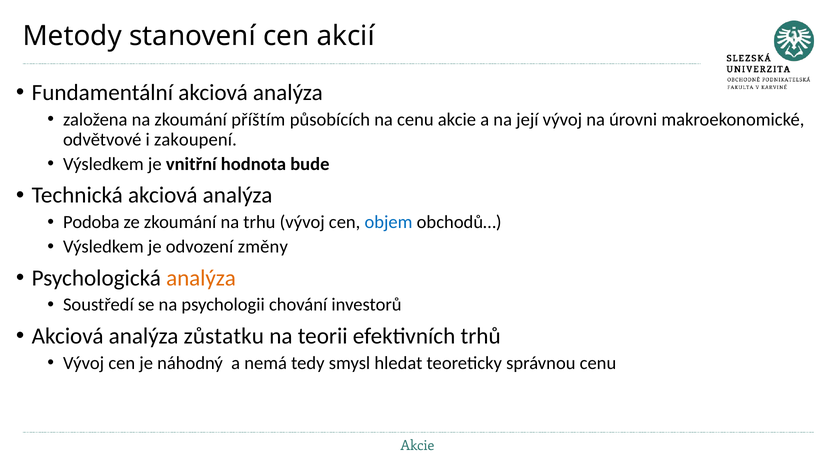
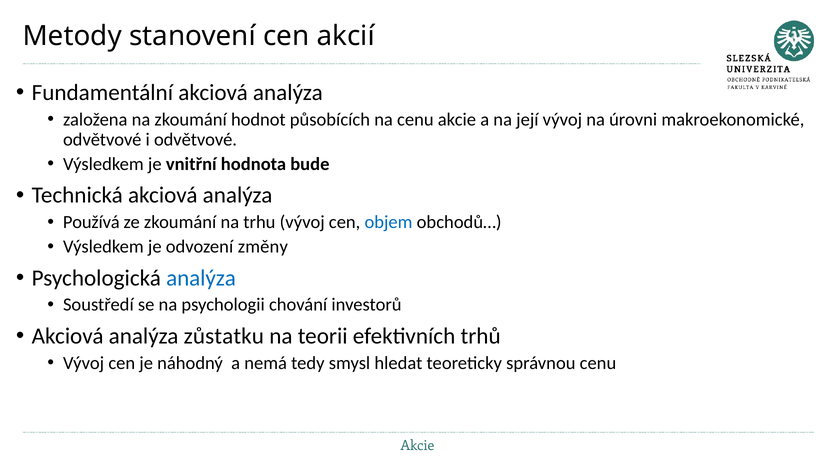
příštím: příštím -> hodnot
i zakoupení: zakoupení -> odvětvové
Podoba: Podoba -> Používá
analýza at (201, 278) colour: orange -> blue
